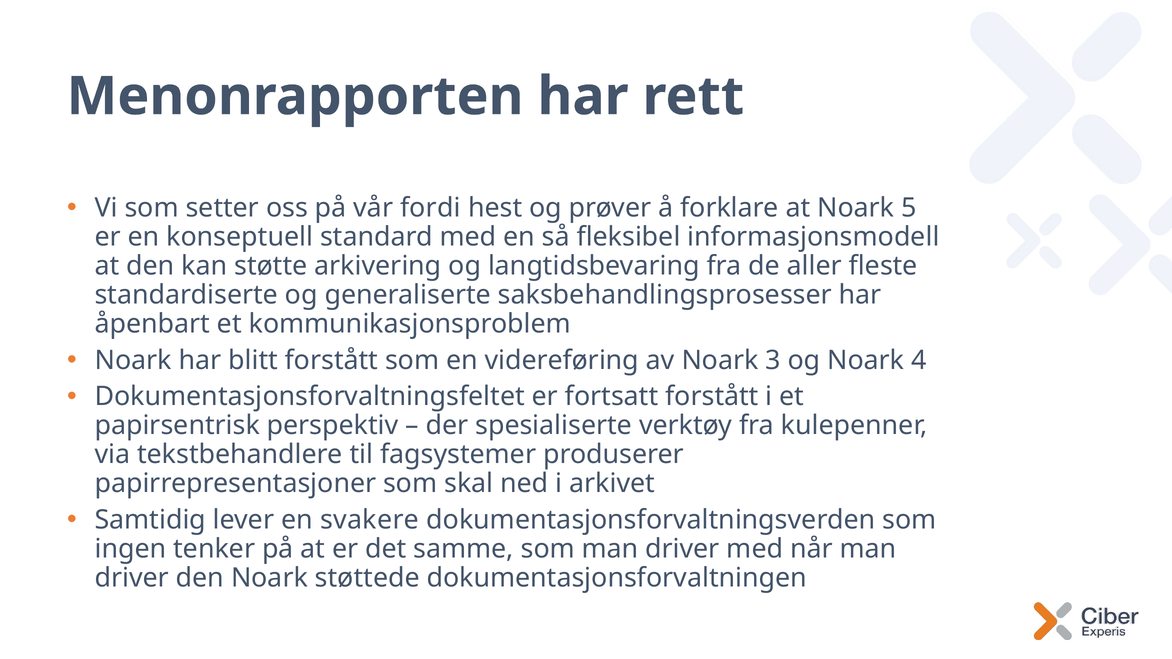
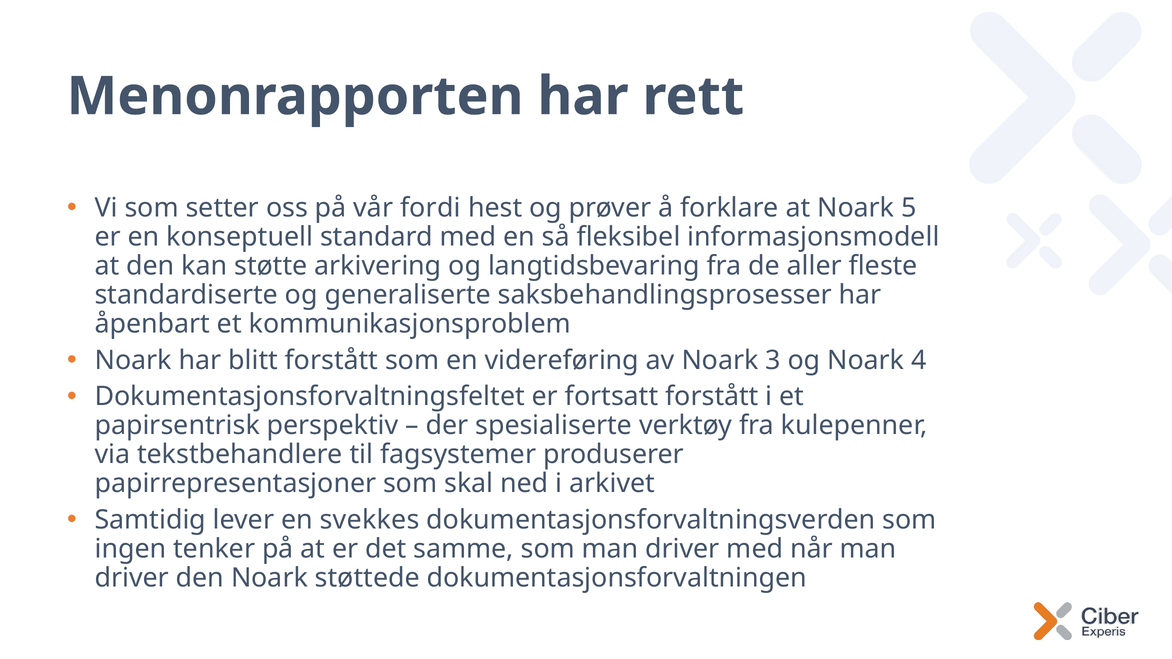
svakere: svakere -> svekkes
